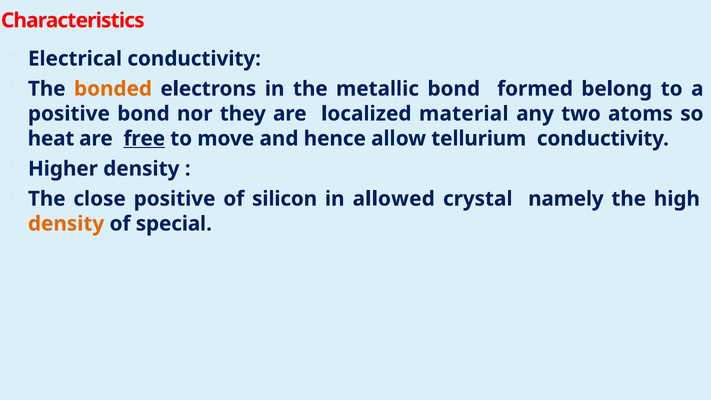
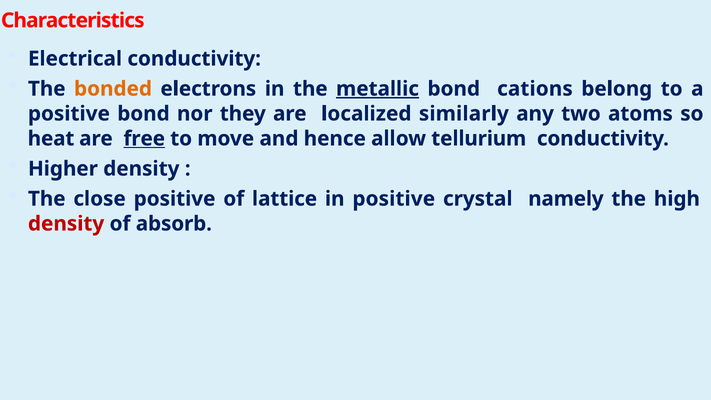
metallic underline: none -> present
formed: formed -> cations
material: material -> similarly
silicon: silicon -> lattice
in allowed: allowed -> positive
density at (66, 224) colour: orange -> red
special: special -> absorb
